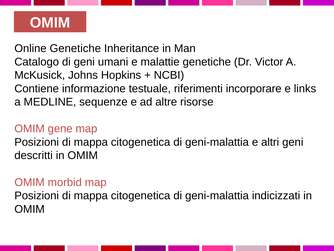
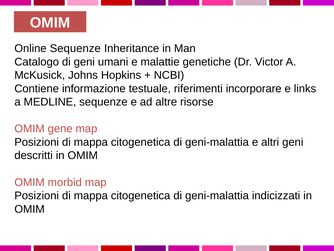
Online Genetiche: Genetiche -> Sequenze
